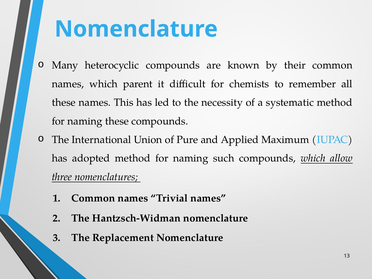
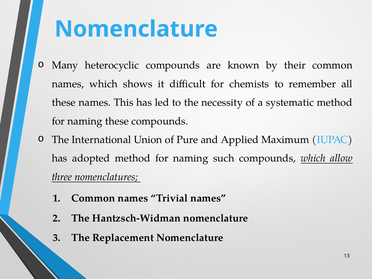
parent: parent -> shows
